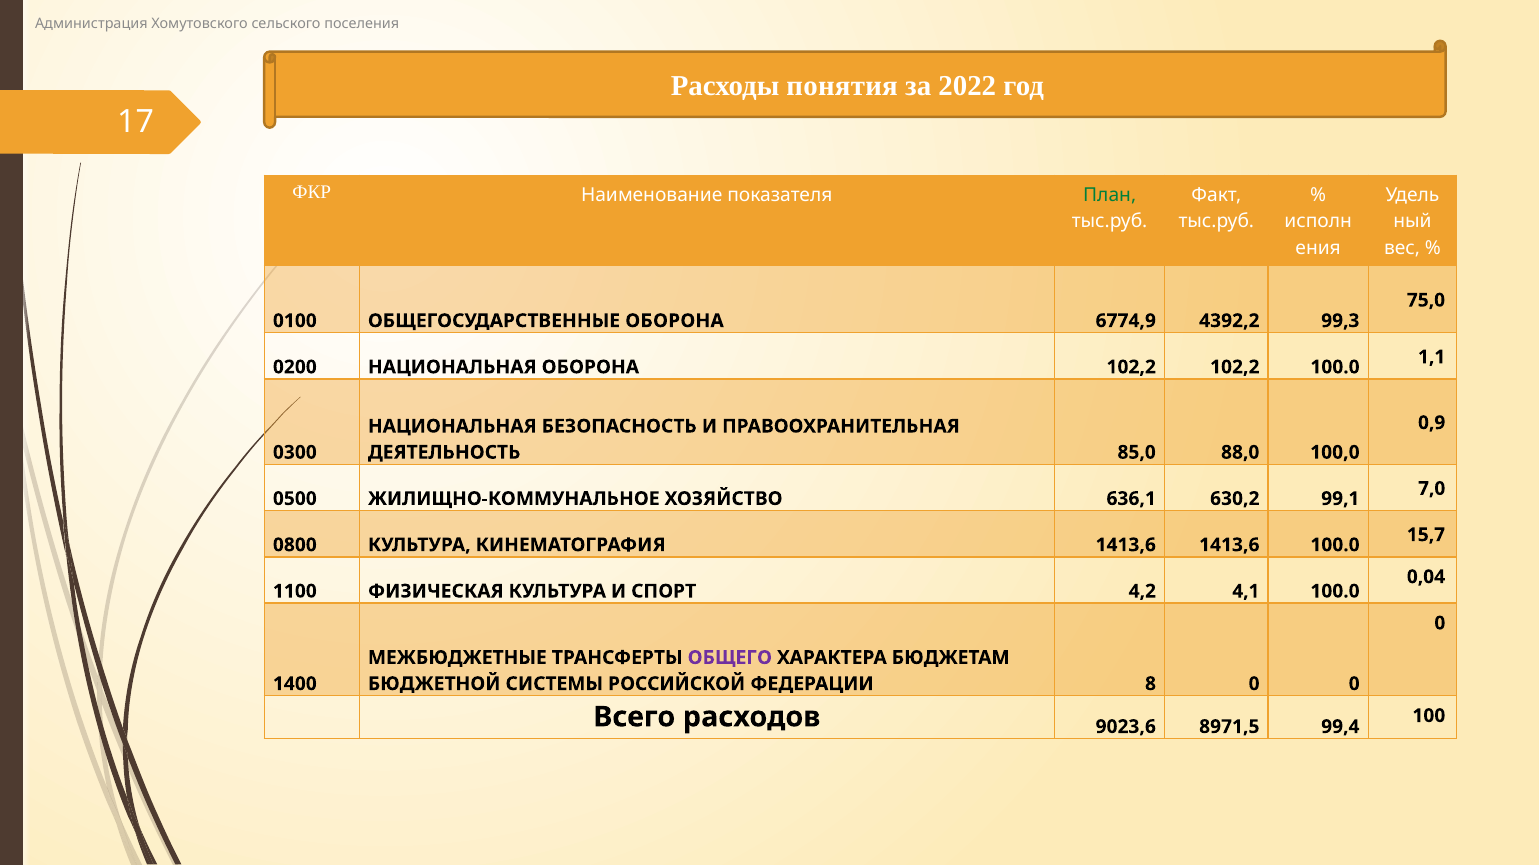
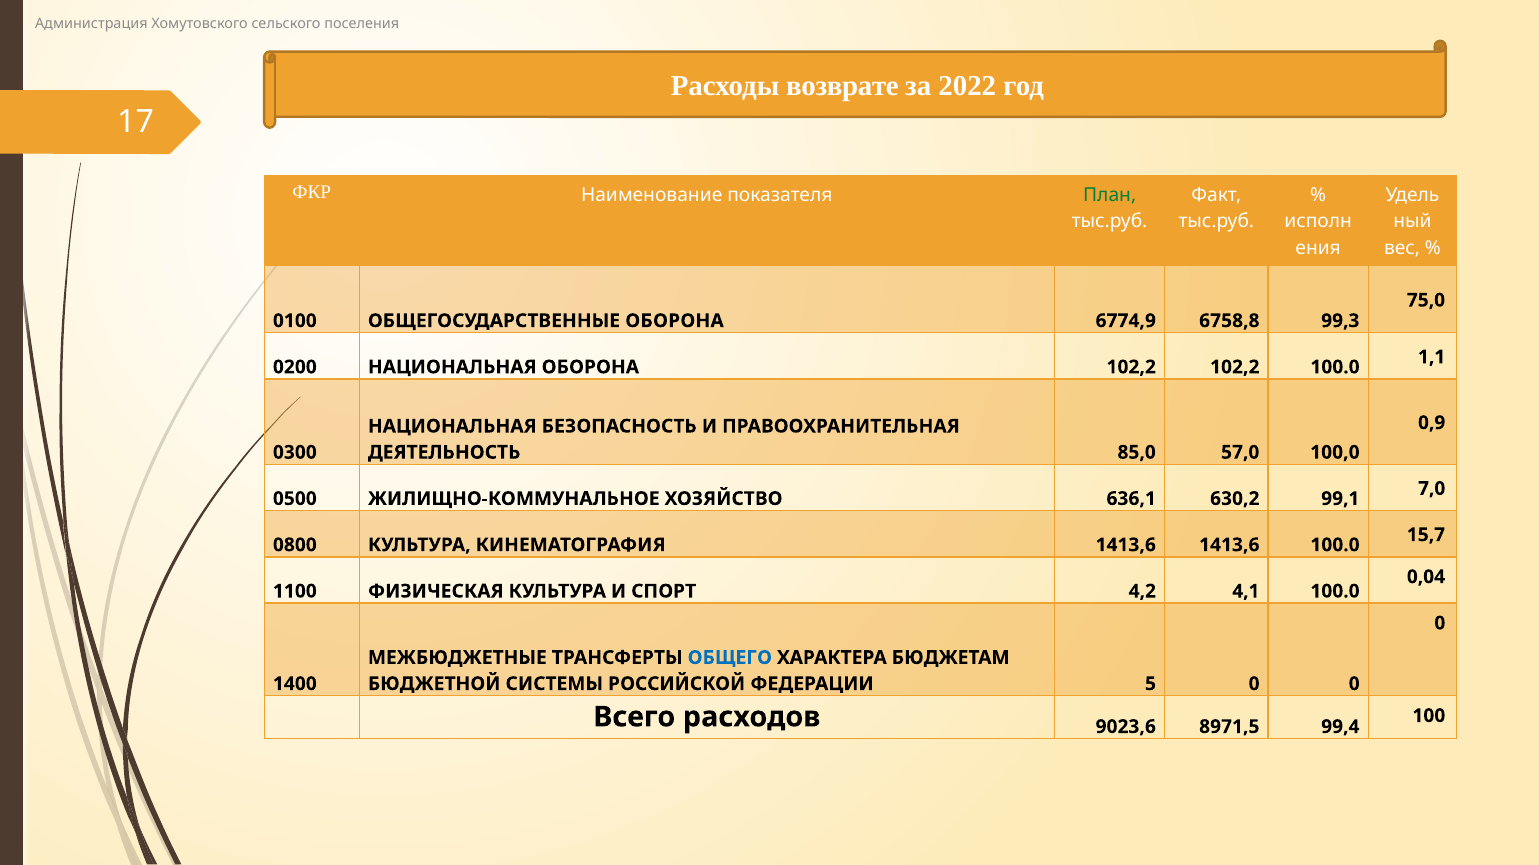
понятия: понятия -> возврате
4392,2: 4392,2 -> 6758,8
88,0: 88,0 -> 57,0
ОБЩЕГО colour: purple -> blue
8: 8 -> 5
